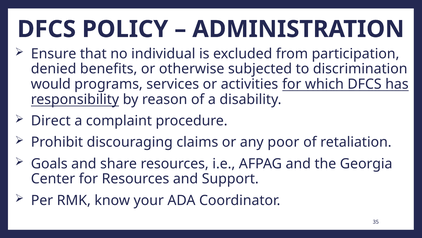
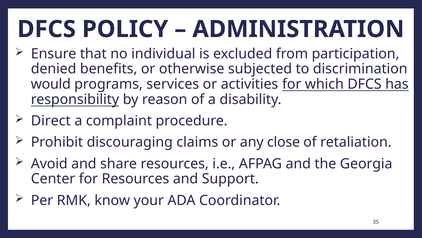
poor: poor -> close
Goals: Goals -> Avoid
